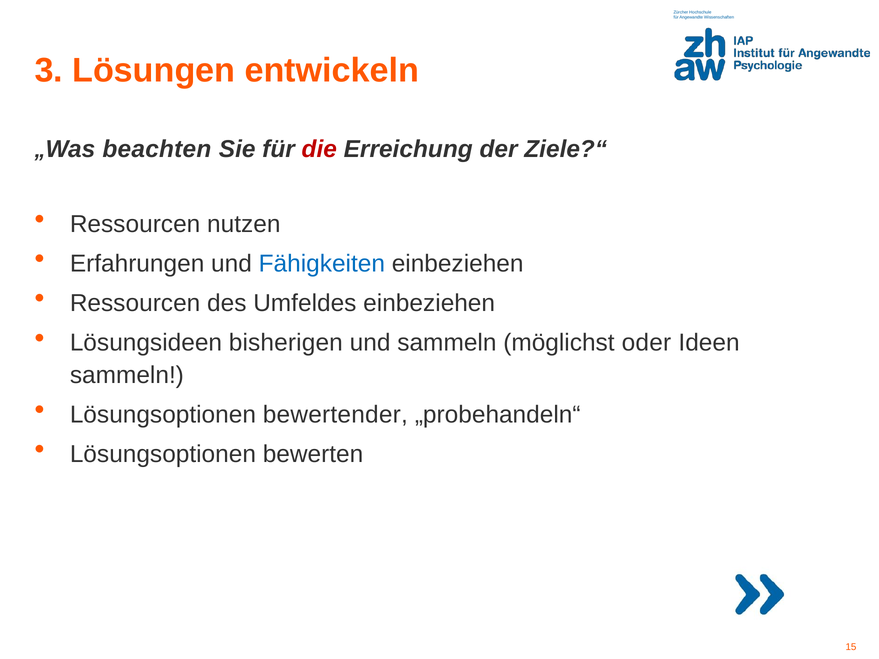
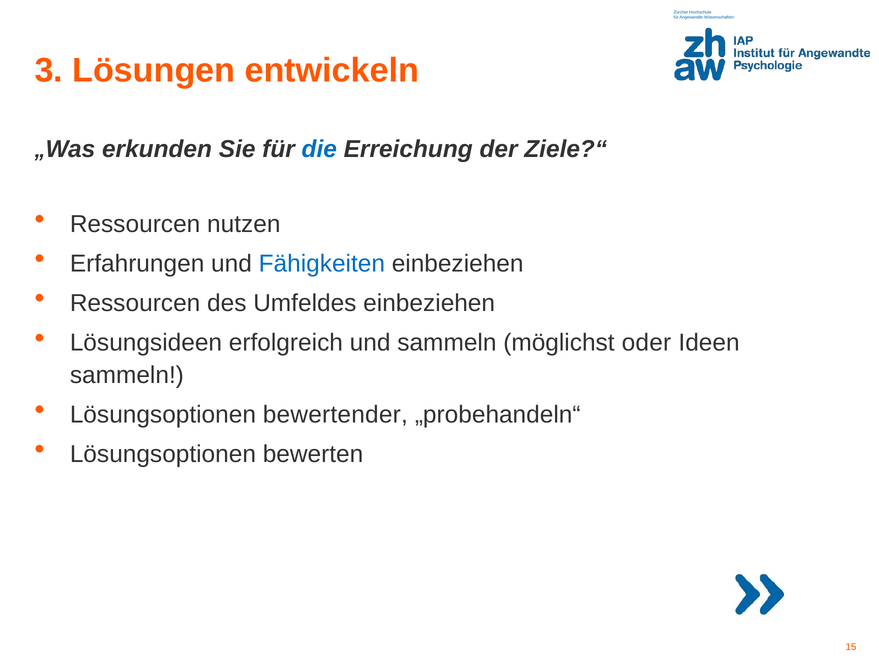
beachten: beachten -> erkunden
die colour: red -> blue
bisherigen: bisherigen -> erfolgreich
